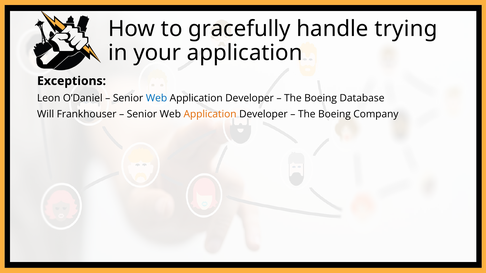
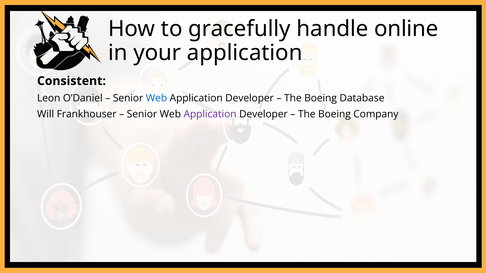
trying: trying -> online
Exceptions: Exceptions -> Consistent
Application at (210, 114) colour: orange -> purple
